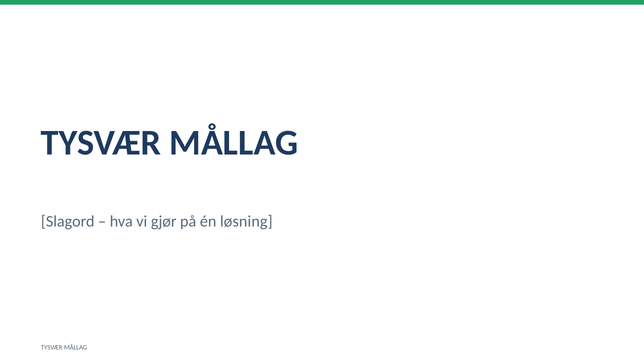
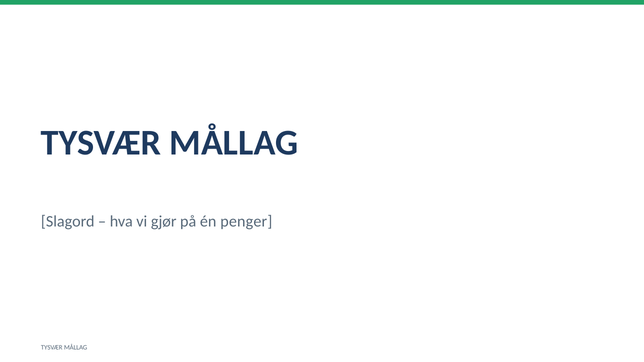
løsning: løsning -> penger
